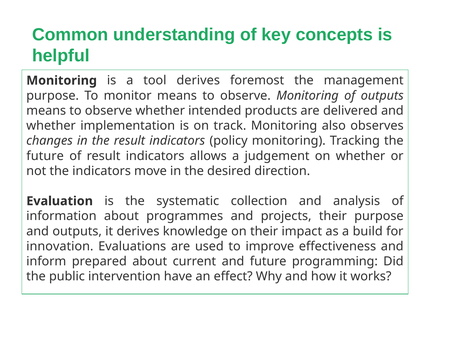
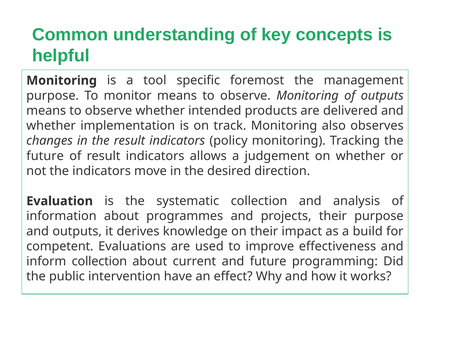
tool derives: derives -> specific
innovation: innovation -> competent
inform prepared: prepared -> collection
